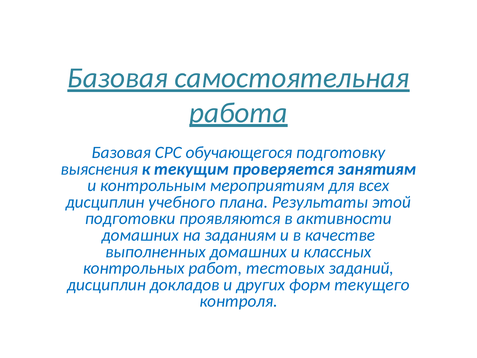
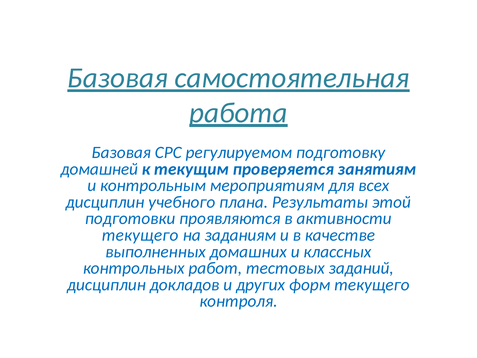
обучающегося: обучающегося -> регулируемом
выяснения: выяснения -> домашней
домашних at (140, 235): домашних -> текущего
